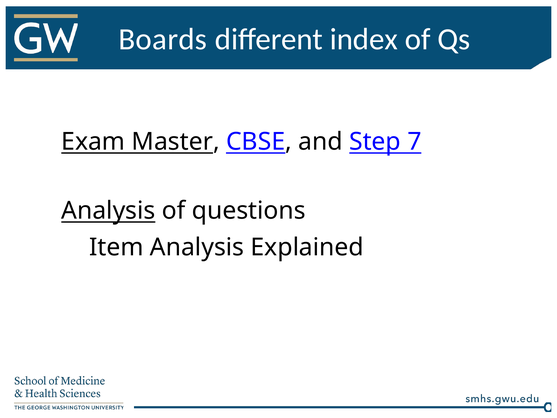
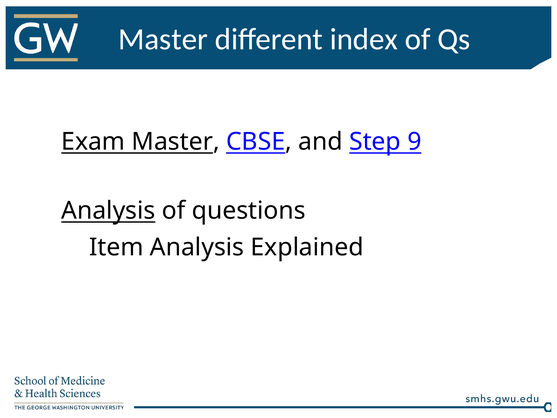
Boards at (163, 39): Boards -> Master
7: 7 -> 9
